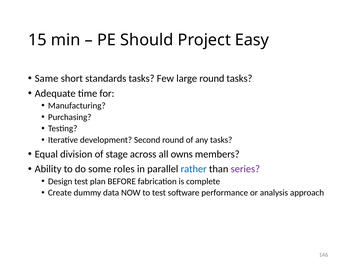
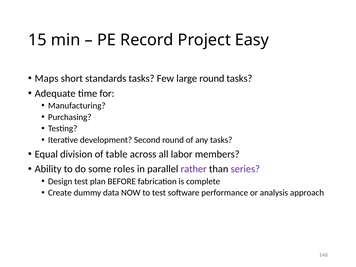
Should: Should -> Record
Same: Same -> Maps
stage: stage -> table
owns: owns -> labor
rather colour: blue -> purple
